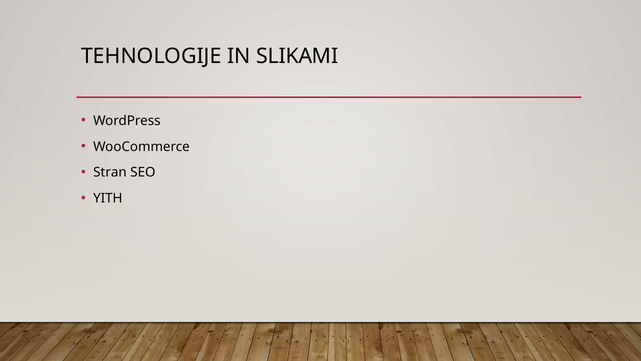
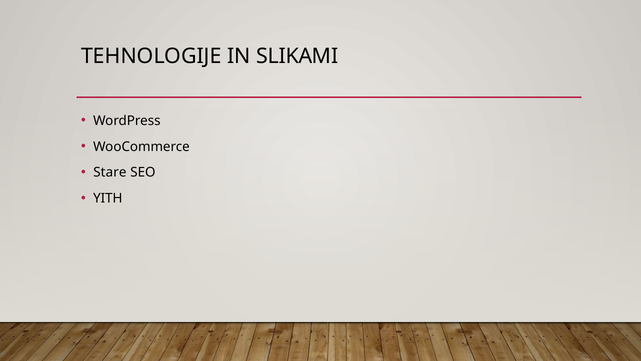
Stran: Stran -> Stare
